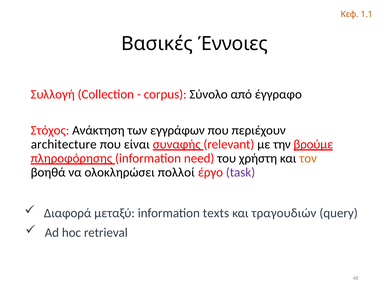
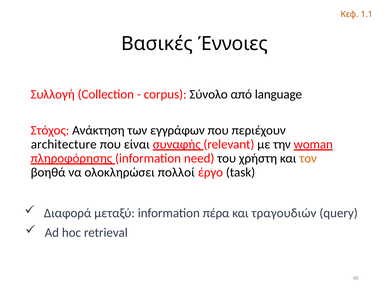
έγγραφο: έγγραφο -> language
βρούμε: βρούμε -> woman
task colour: purple -> black
texts: texts -> πέρα
